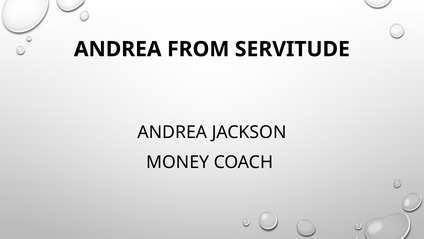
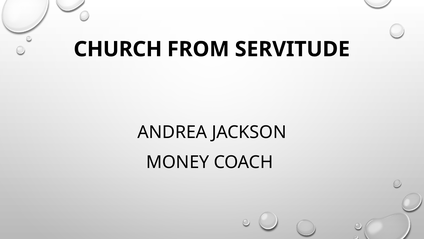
ANDREA at (118, 49): ANDREA -> CHURCH
